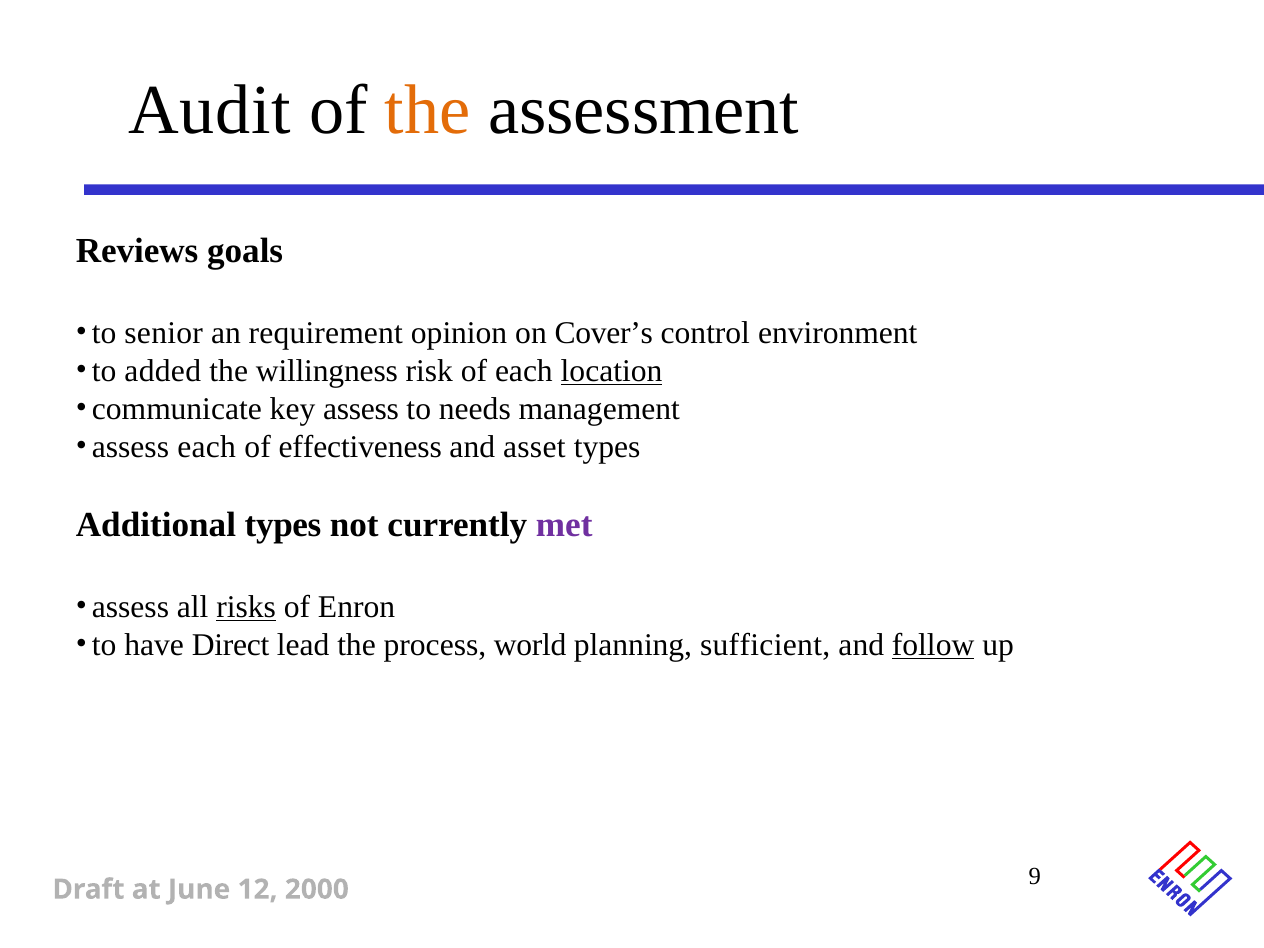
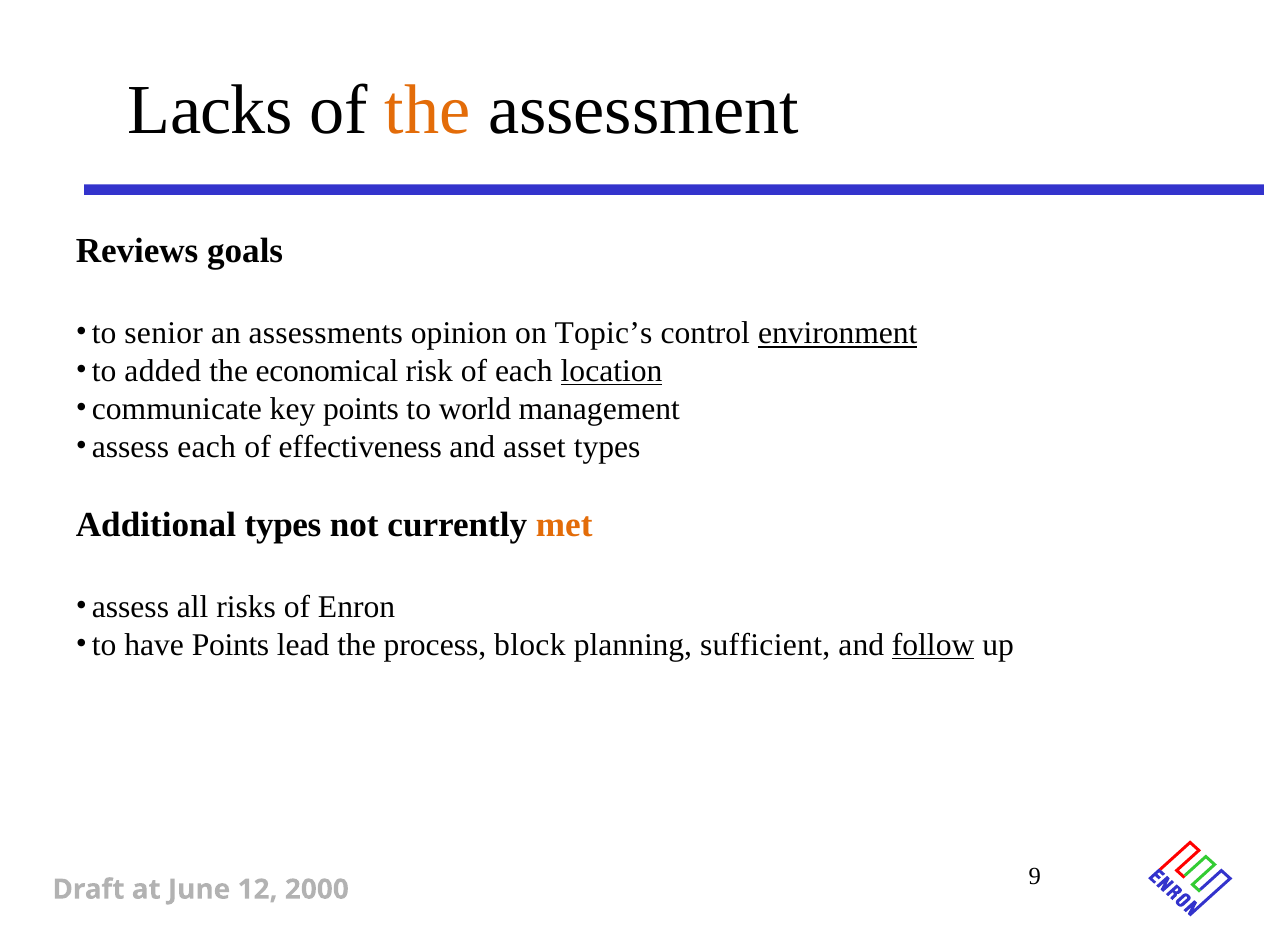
Audit: Audit -> Lacks
requirement: requirement -> assessments
Cover’s: Cover’s -> Topic’s
environment underline: none -> present
willingness: willingness -> economical
key assess: assess -> points
needs: needs -> world
met colour: purple -> orange
risks underline: present -> none
have Direct: Direct -> Points
world: world -> block
